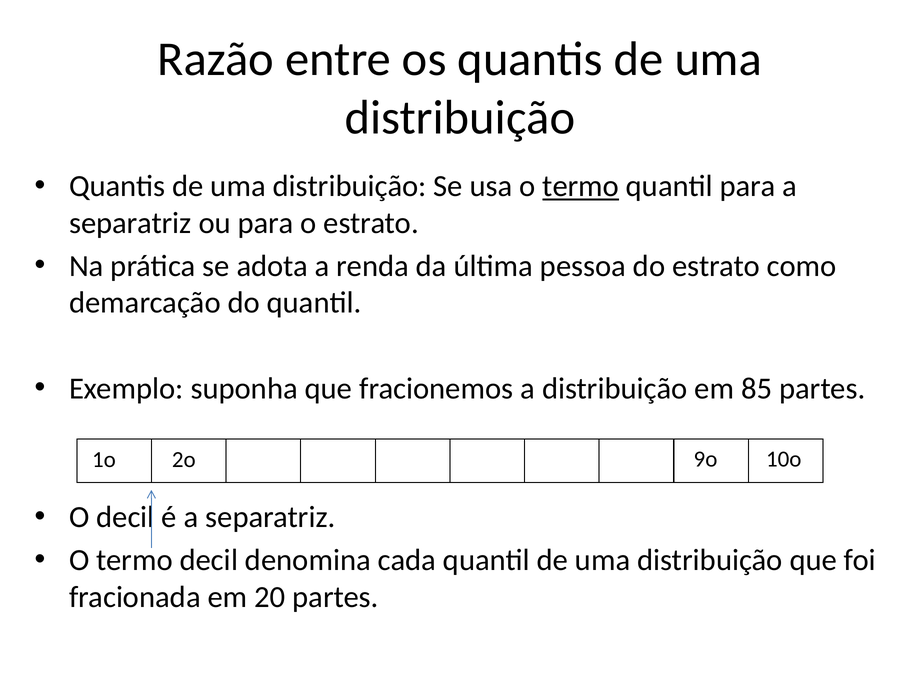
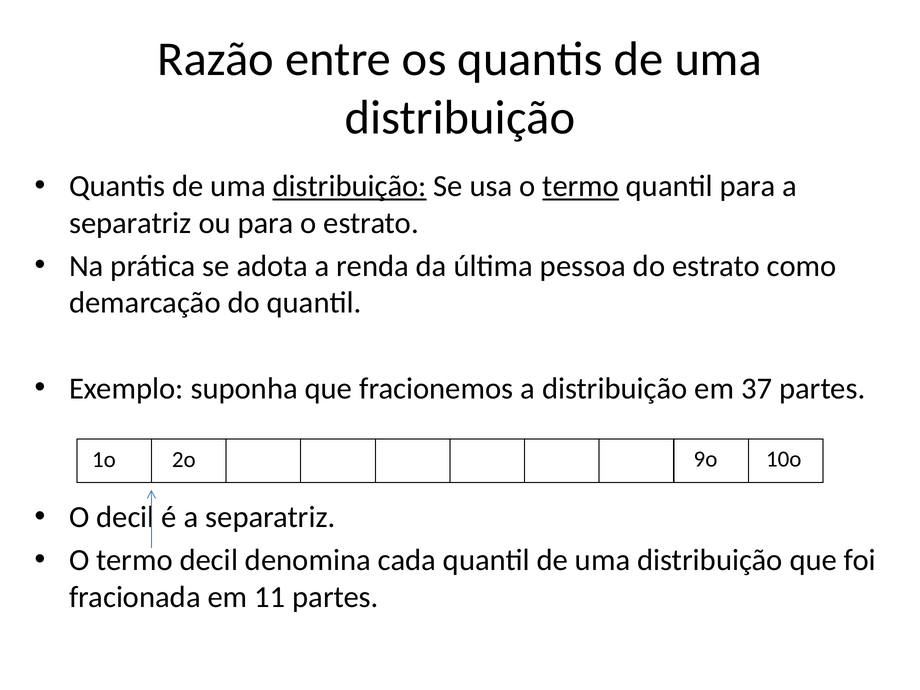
distribuição at (350, 186) underline: none -> present
85: 85 -> 37
20: 20 -> 11
